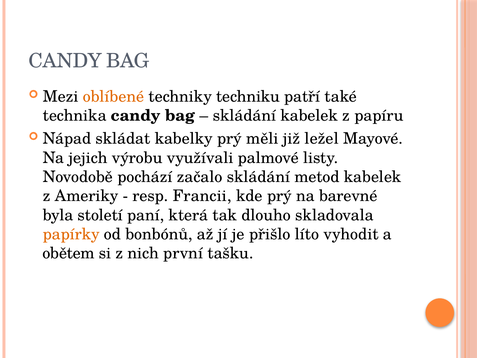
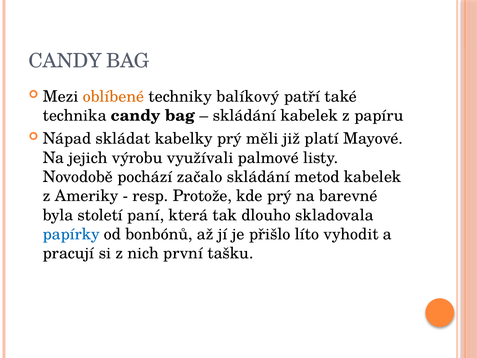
techniku: techniku -> balíkový
ležel: ležel -> platí
Francii: Francii -> Protože
papírky colour: orange -> blue
obětem: obětem -> pracují
